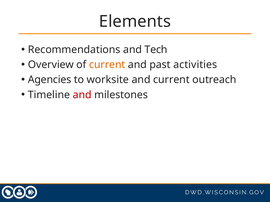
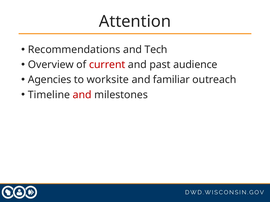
Elements: Elements -> Attention
current at (107, 65) colour: orange -> red
activities: activities -> audience
and current: current -> familiar
